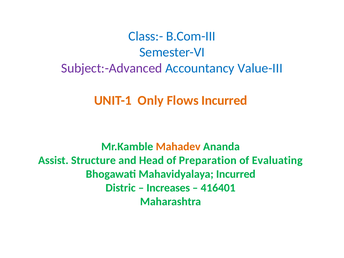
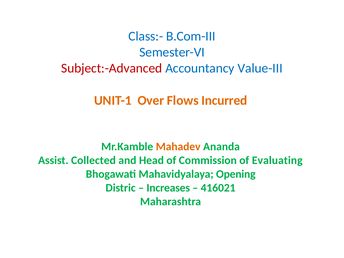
Subject:-Advanced colour: purple -> red
Only: Only -> Over
Structure: Structure -> Collected
Preparation: Preparation -> Commission
Mahavidyalaya Incurred: Incurred -> Opening
416401: 416401 -> 416021
